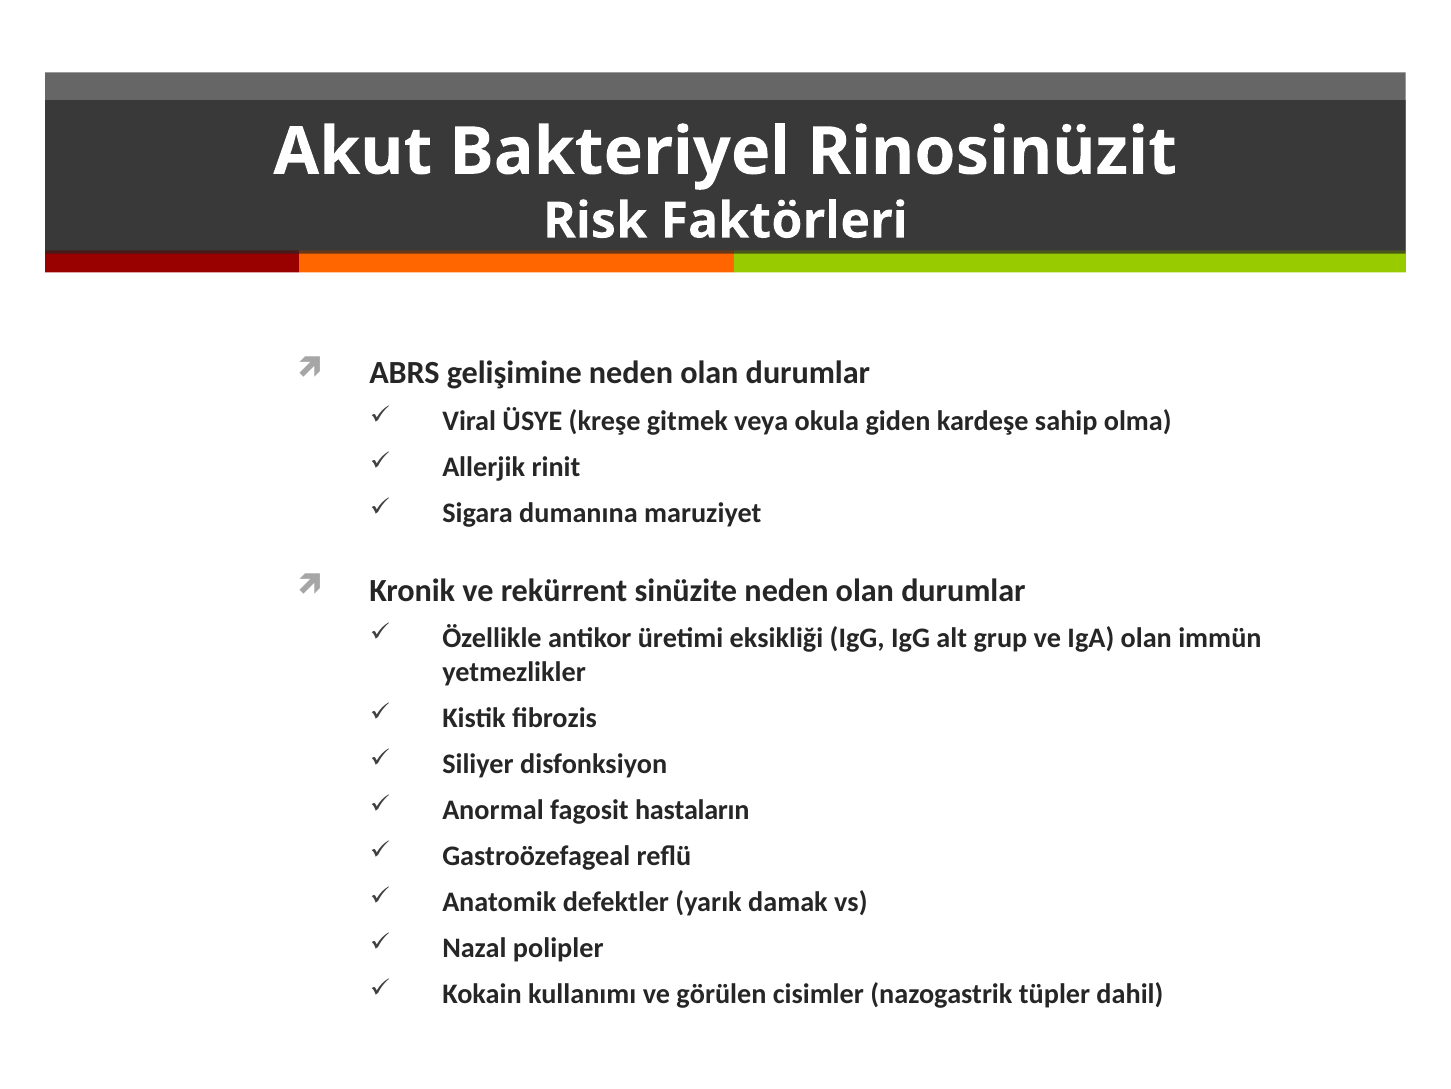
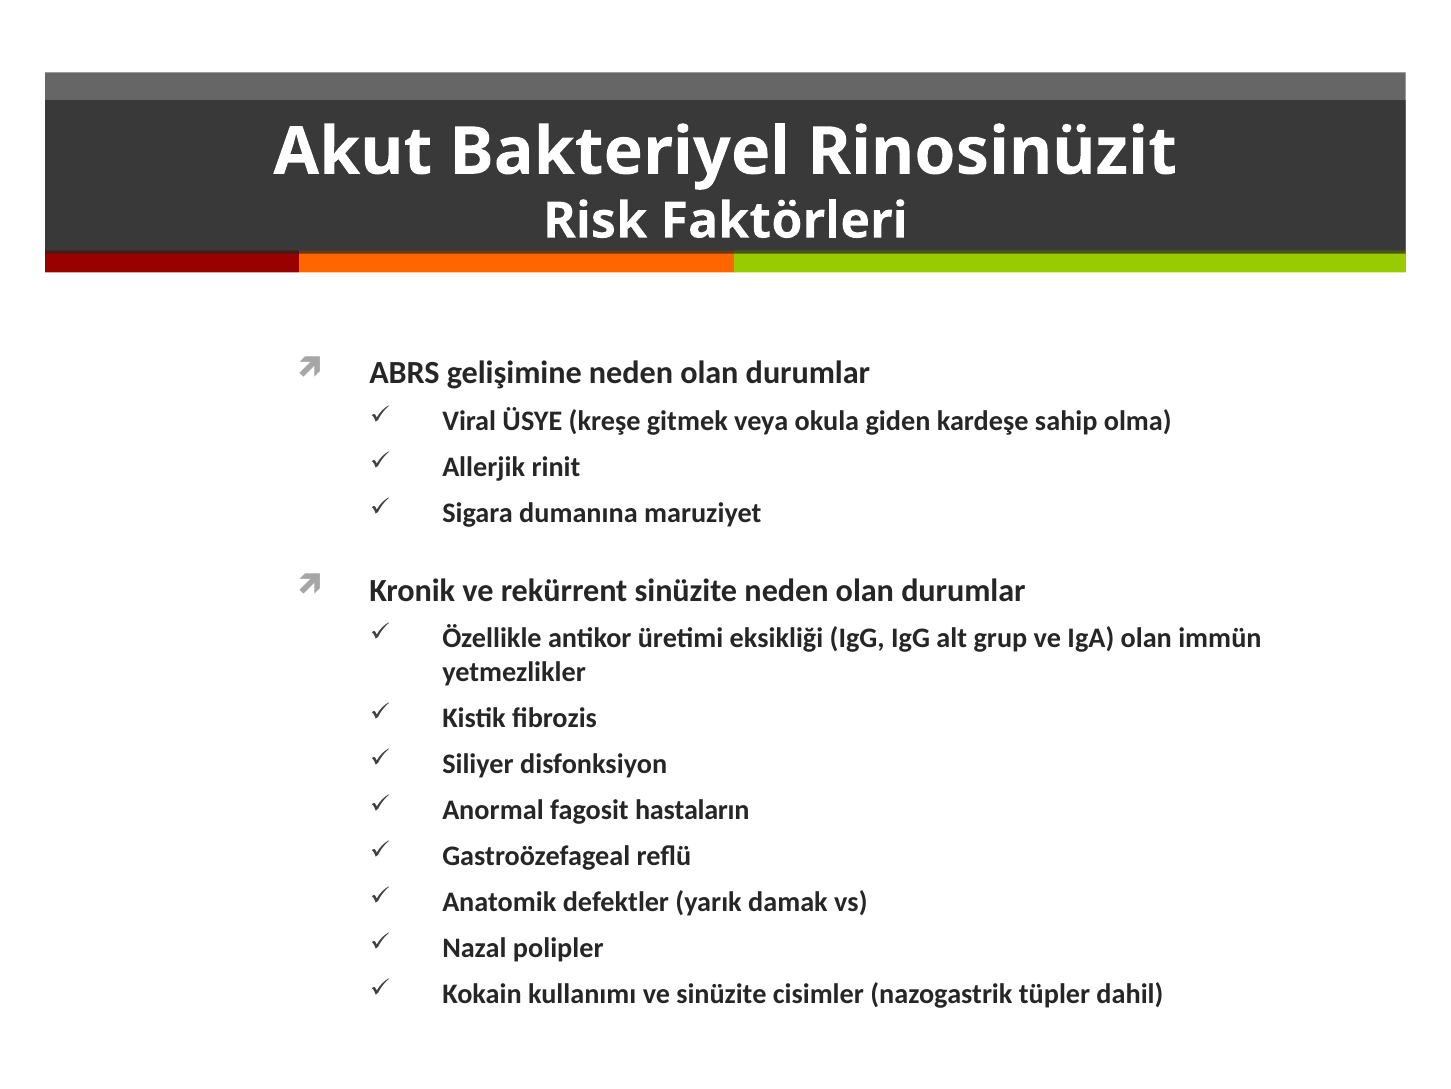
ve görülen: görülen -> sinüzite
